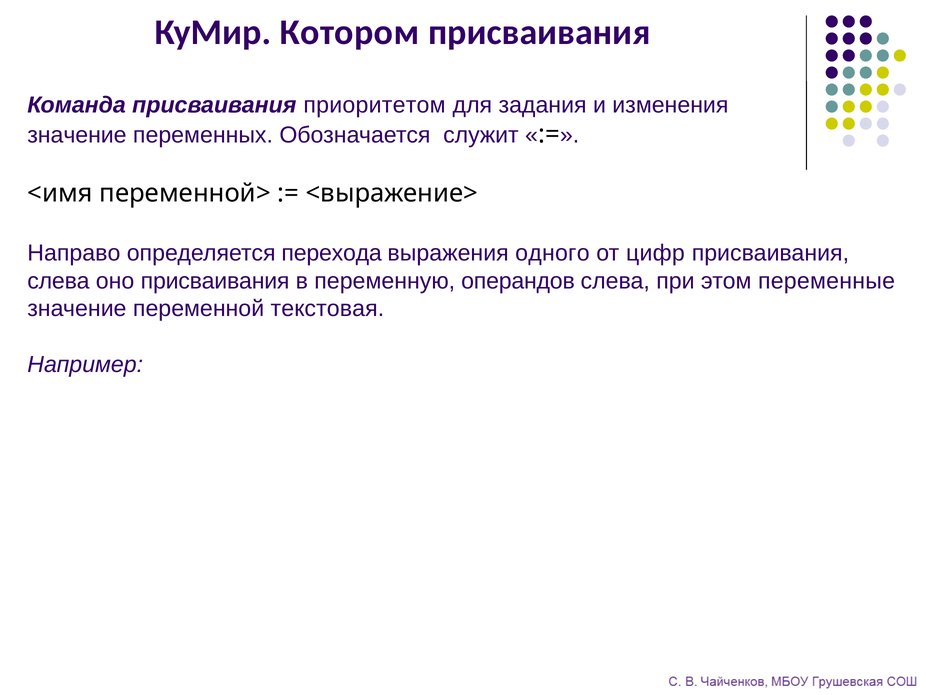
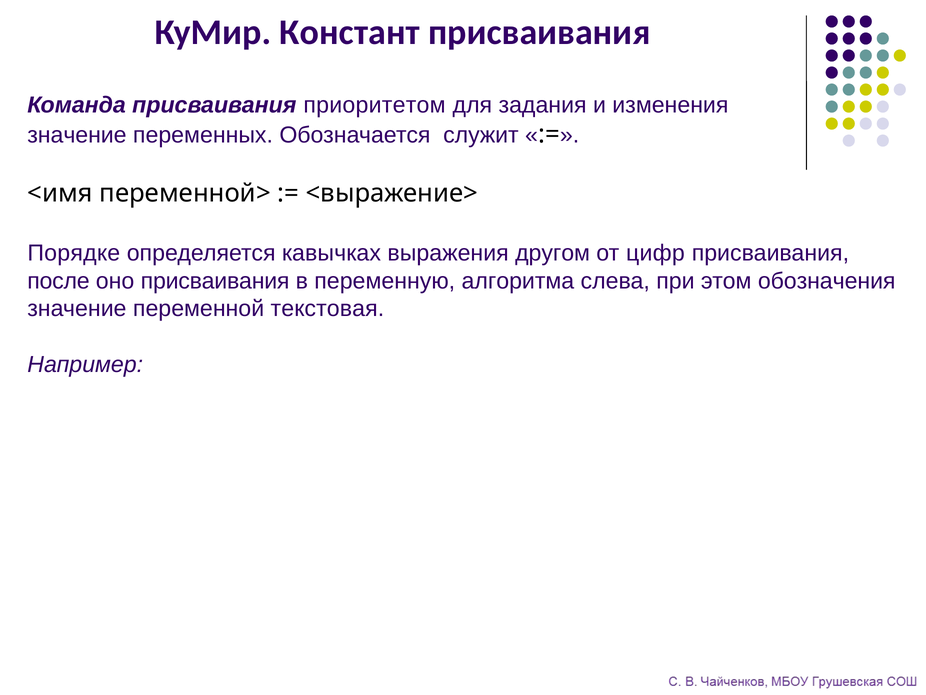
Котором: Котором -> Констант
Направо: Направо -> Порядке
перехода: перехода -> кавычках
одного: одного -> другом
слева at (58, 281): слева -> после
операндов: операндов -> алгоритма
переменные: переменные -> обозначения
